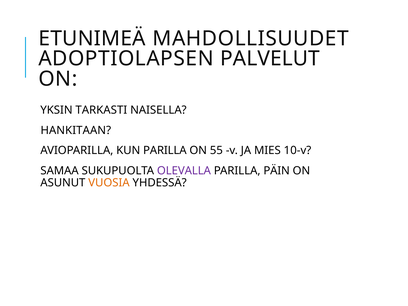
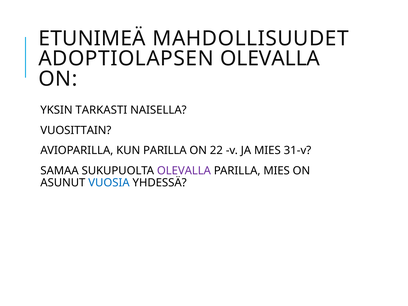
ADOPTIOLAPSEN PALVELUT: PALVELUT -> OLEVALLA
HANKITAAN: HANKITAAN -> VUOSITTAIN
55: 55 -> 22
10-v: 10-v -> 31-v
PARILLA PÄIN: PÄIN -> MIES
VUOSIA colour: orange -> blue
